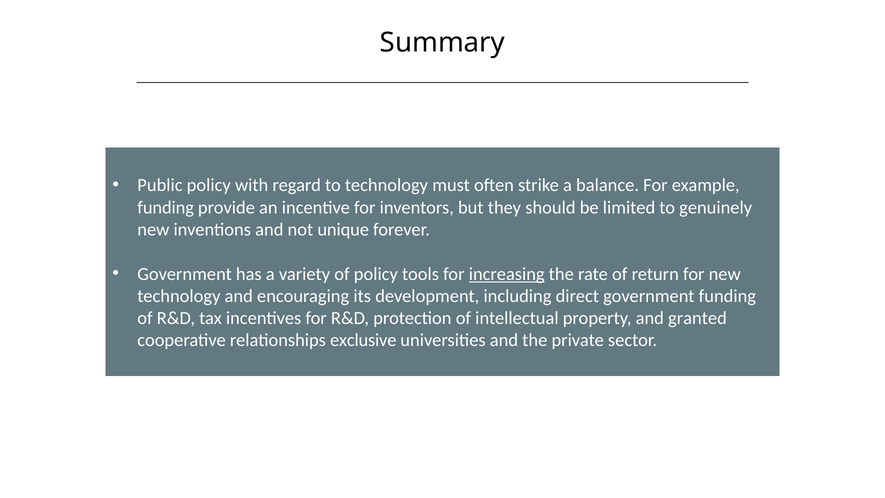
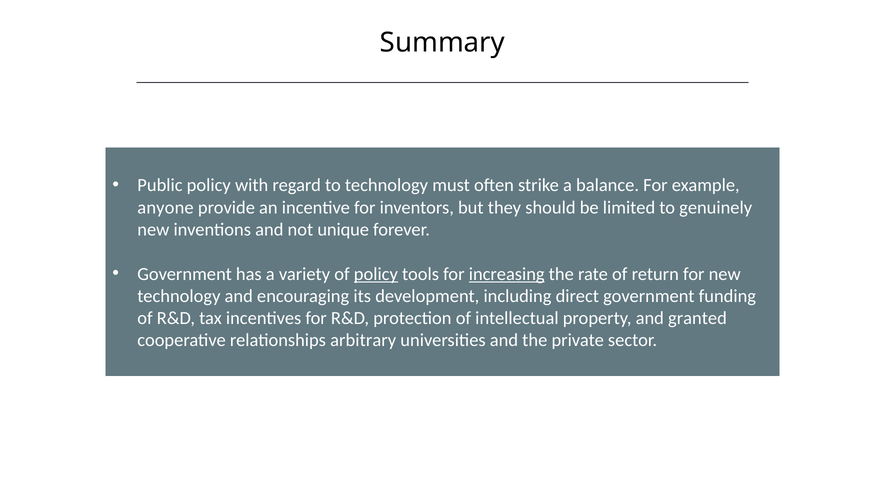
funding at (166, 207): funding -> anyone
policy at (376, 274) underline: none -> present
exclusive: exclusive -> arbitrary
